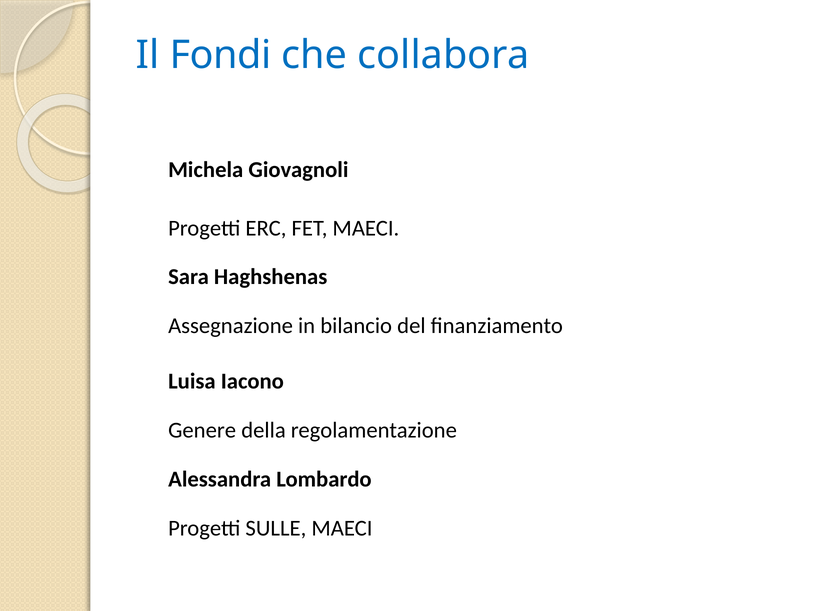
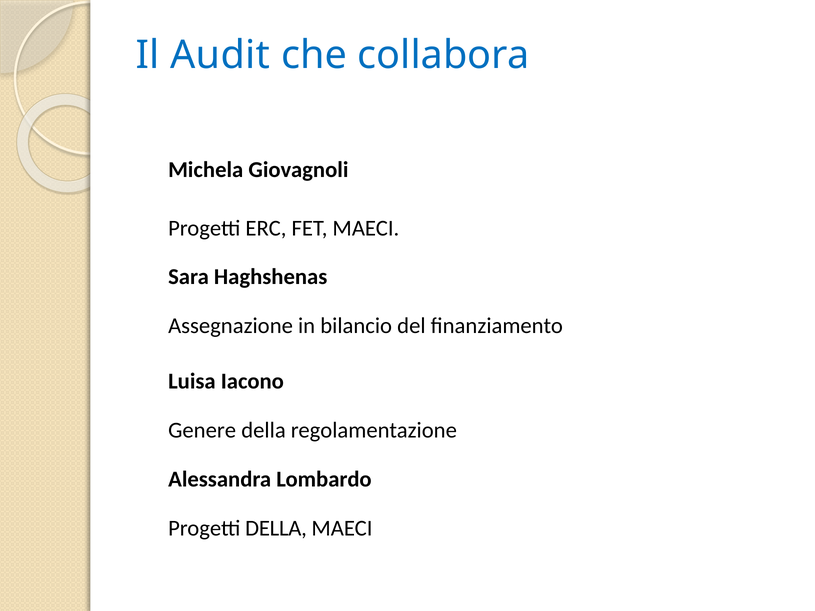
Fondi: Fondi -> Audit
Progetti SULLE: SULLE -> DELLA
